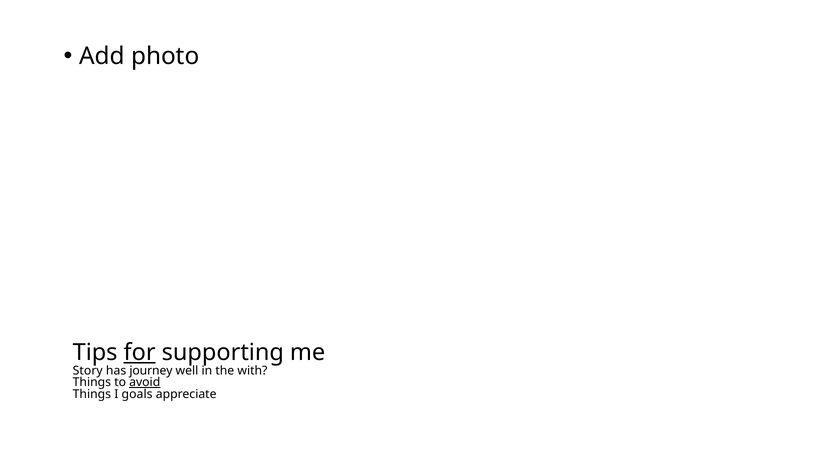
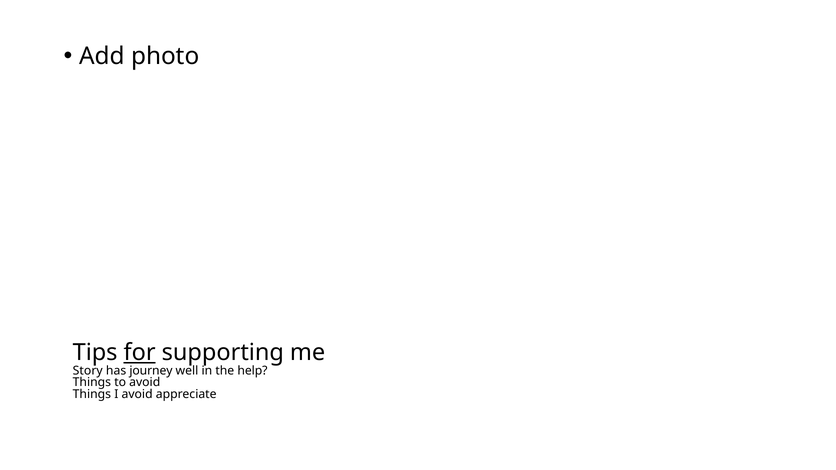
with: with -> help
avoid at (145, 383) underline: present -> none
I goals: goals -> avoid
